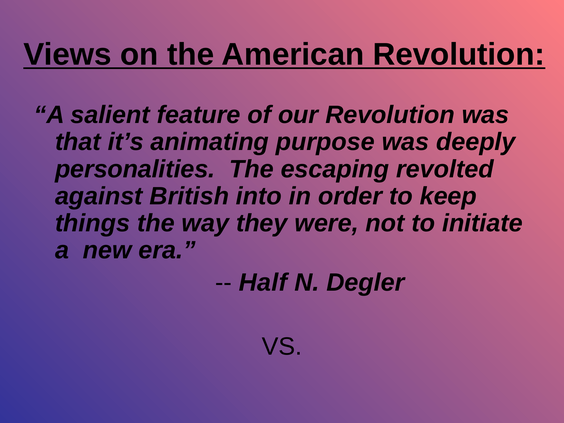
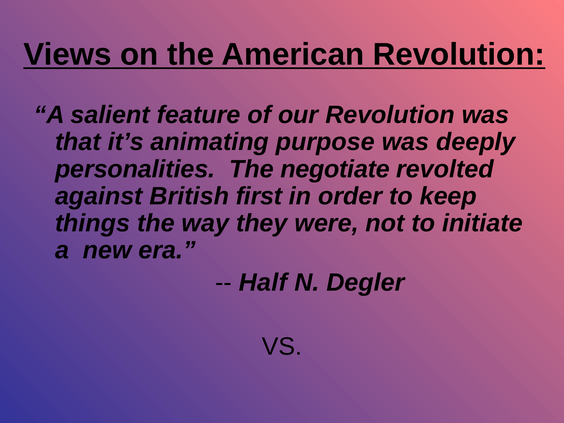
escaping: escaping -> negotiate
into: into -> first
